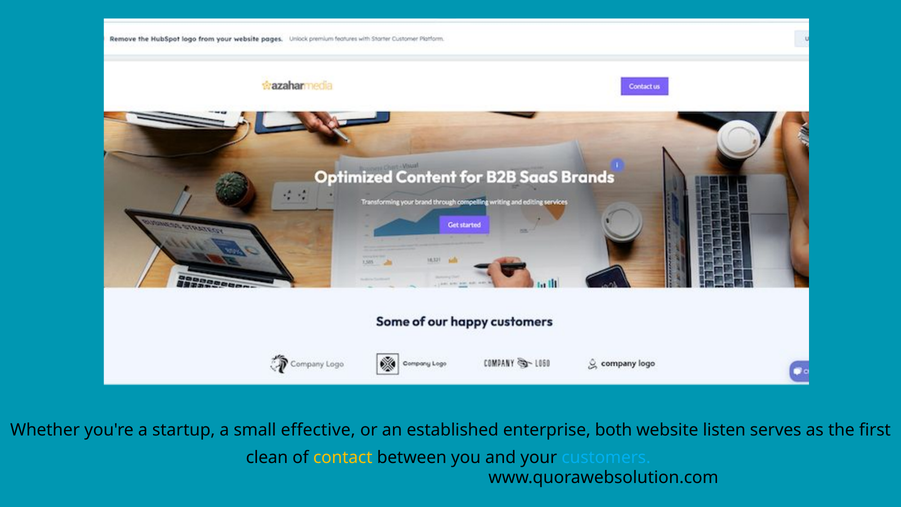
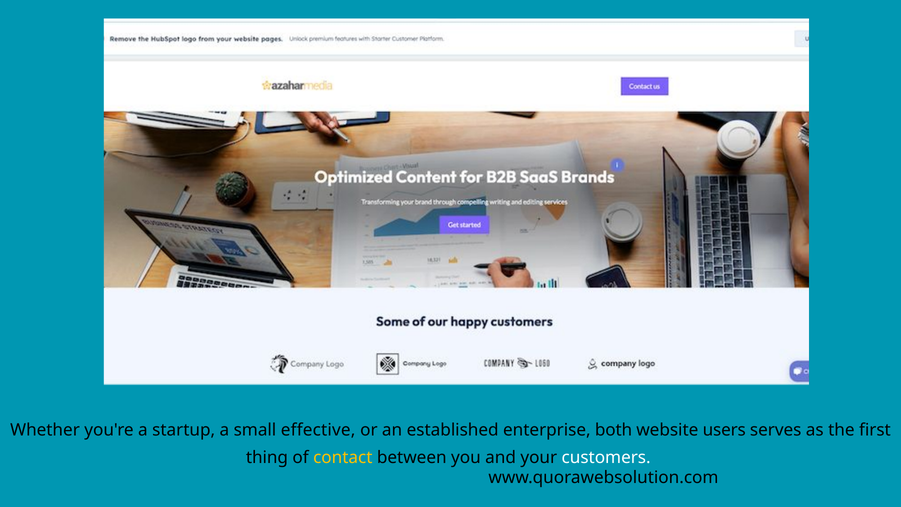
listen: listen -> users
clean: clean -> thing
customers colour: light blue -> white
